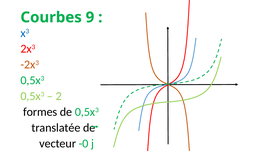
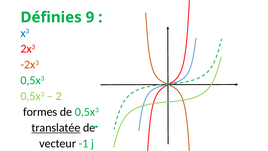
Courbes: Courbes -> Définies
translatée underline: none -> present
-0: -0 -> -1
